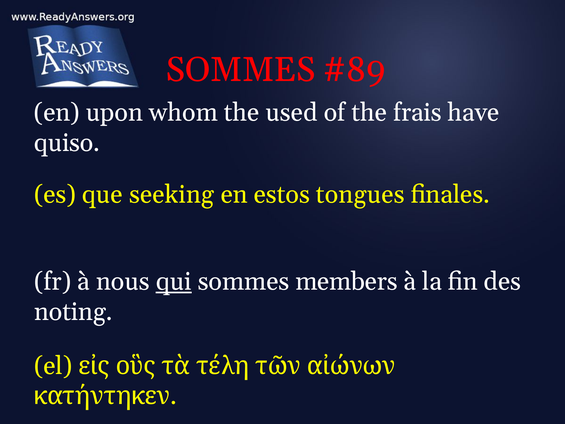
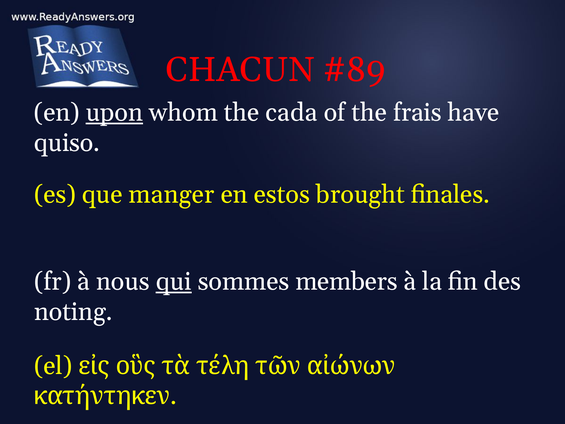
SOMMES at (241, 70): SOMMES -> CHACUN
upon underline: none -> present
used: used -> cada
seeking: seeking -> manger
tongues: tongues -> brought
